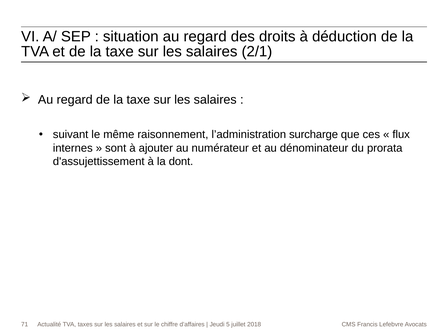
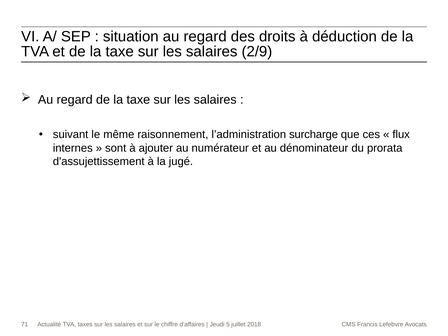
2/1: 2/1 -> 2/9
dont: dont -> jugé
